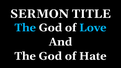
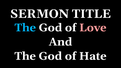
Love colour: light blue -> pink
